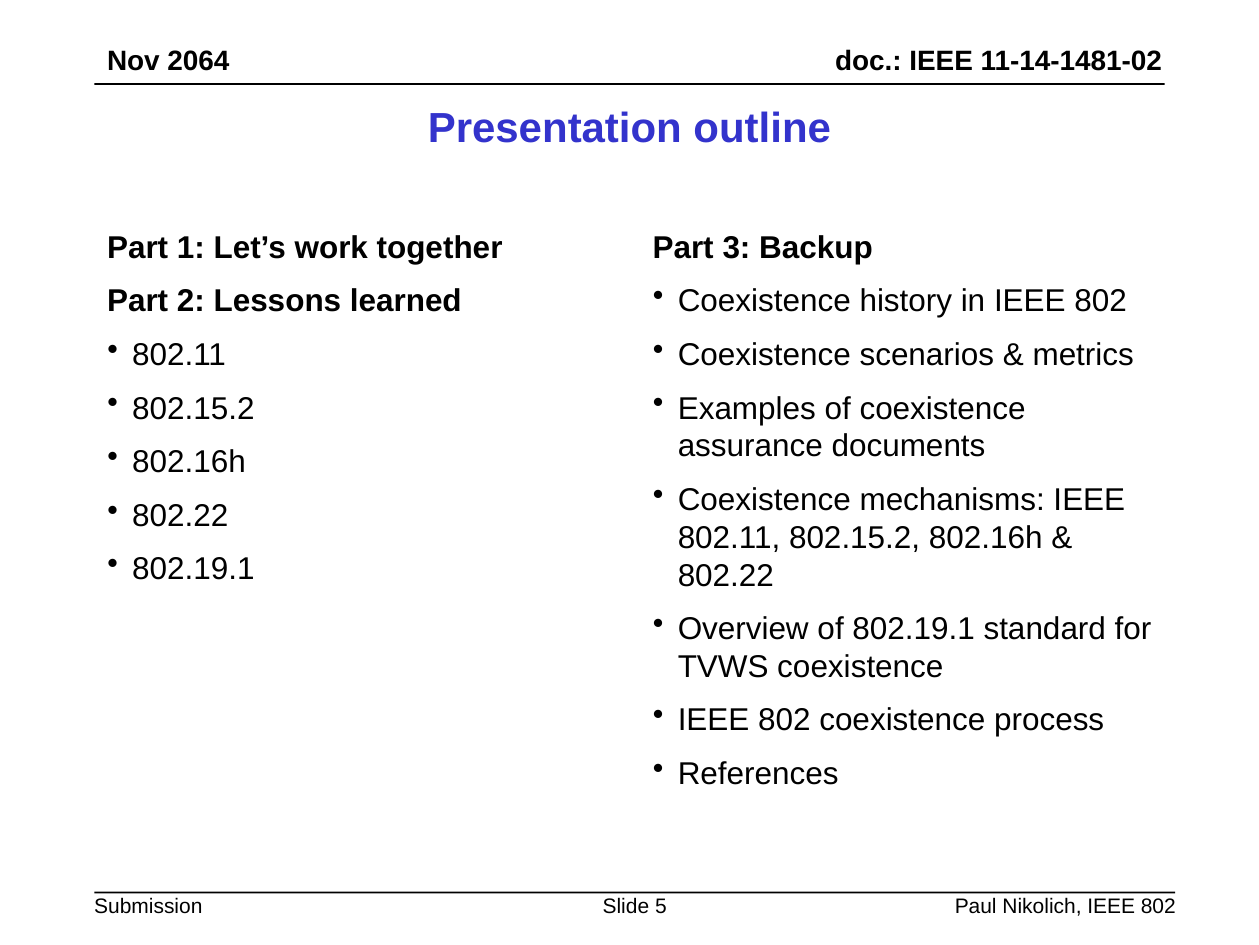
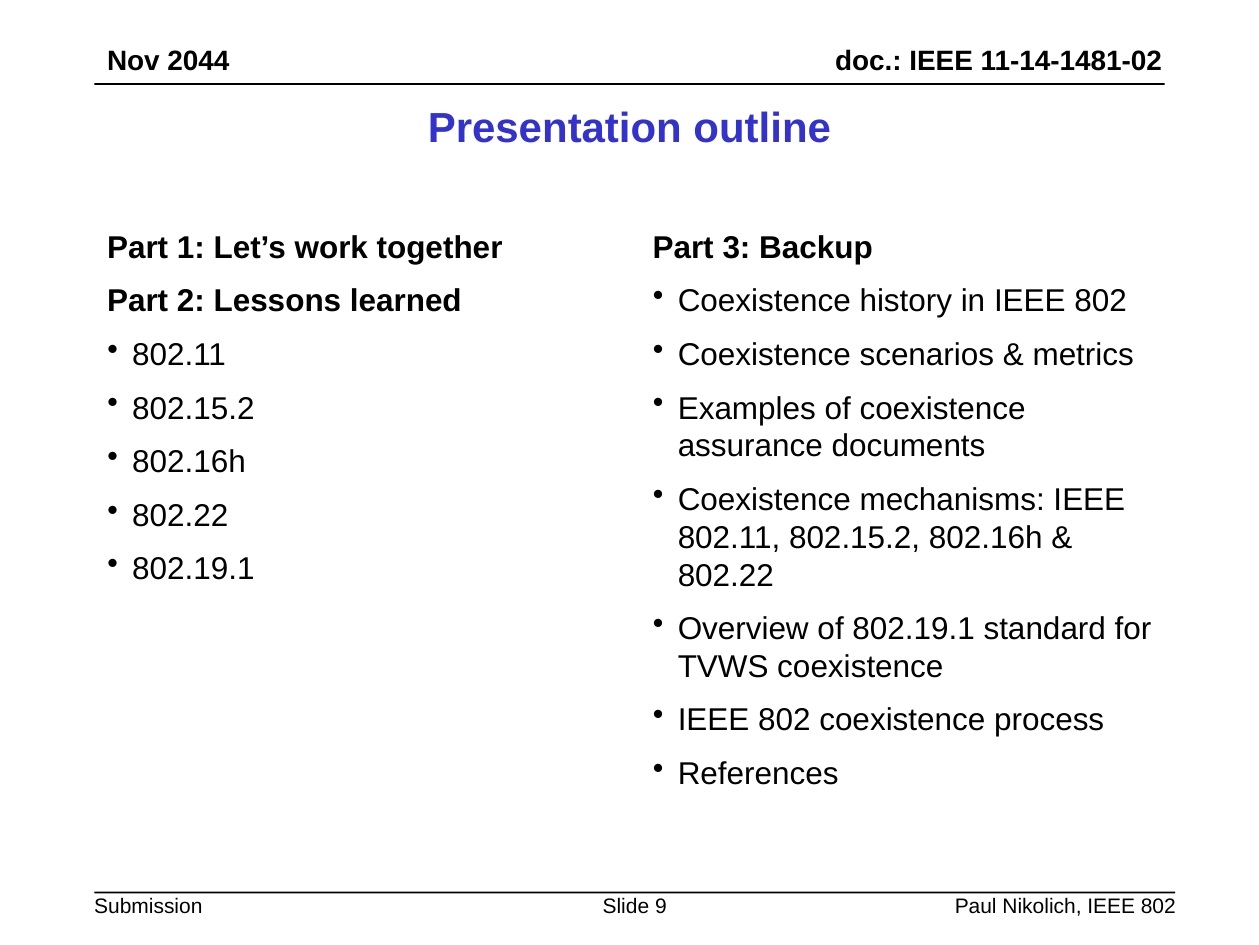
2064: 2064 -> 2044
5: 5 -> 9
